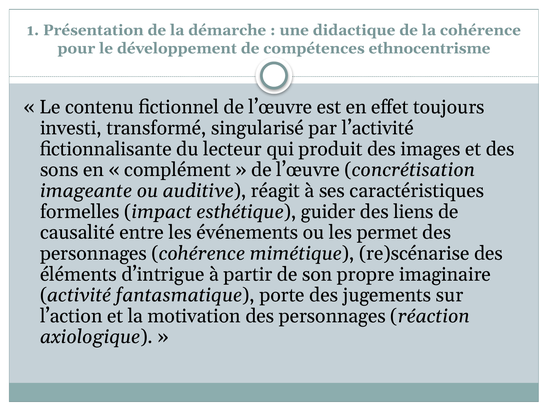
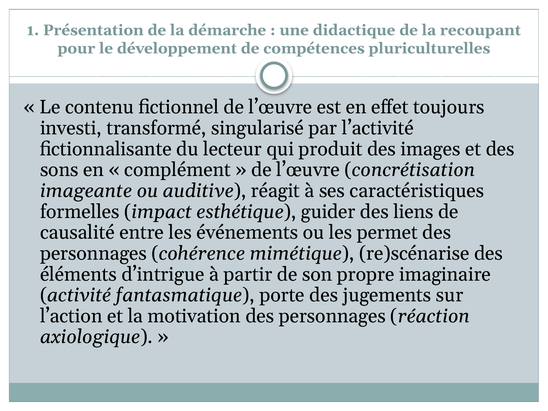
la cohérence: cohérence -> recoupant
ethnocentrisme: ethnocentrisme -> pluriculturelles
